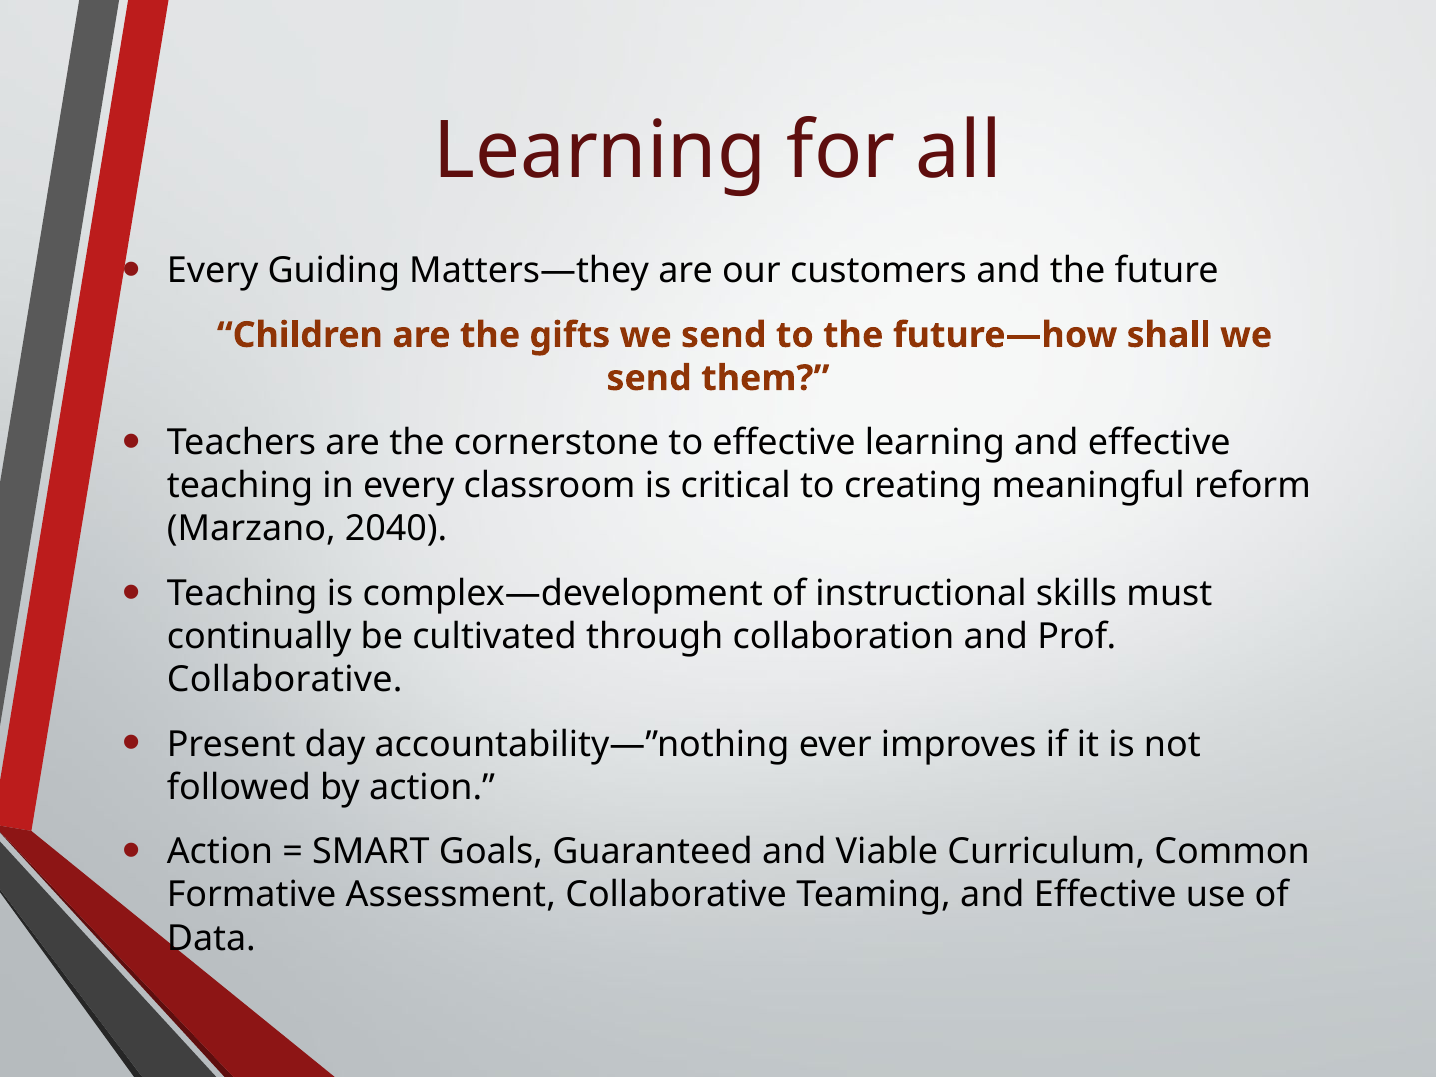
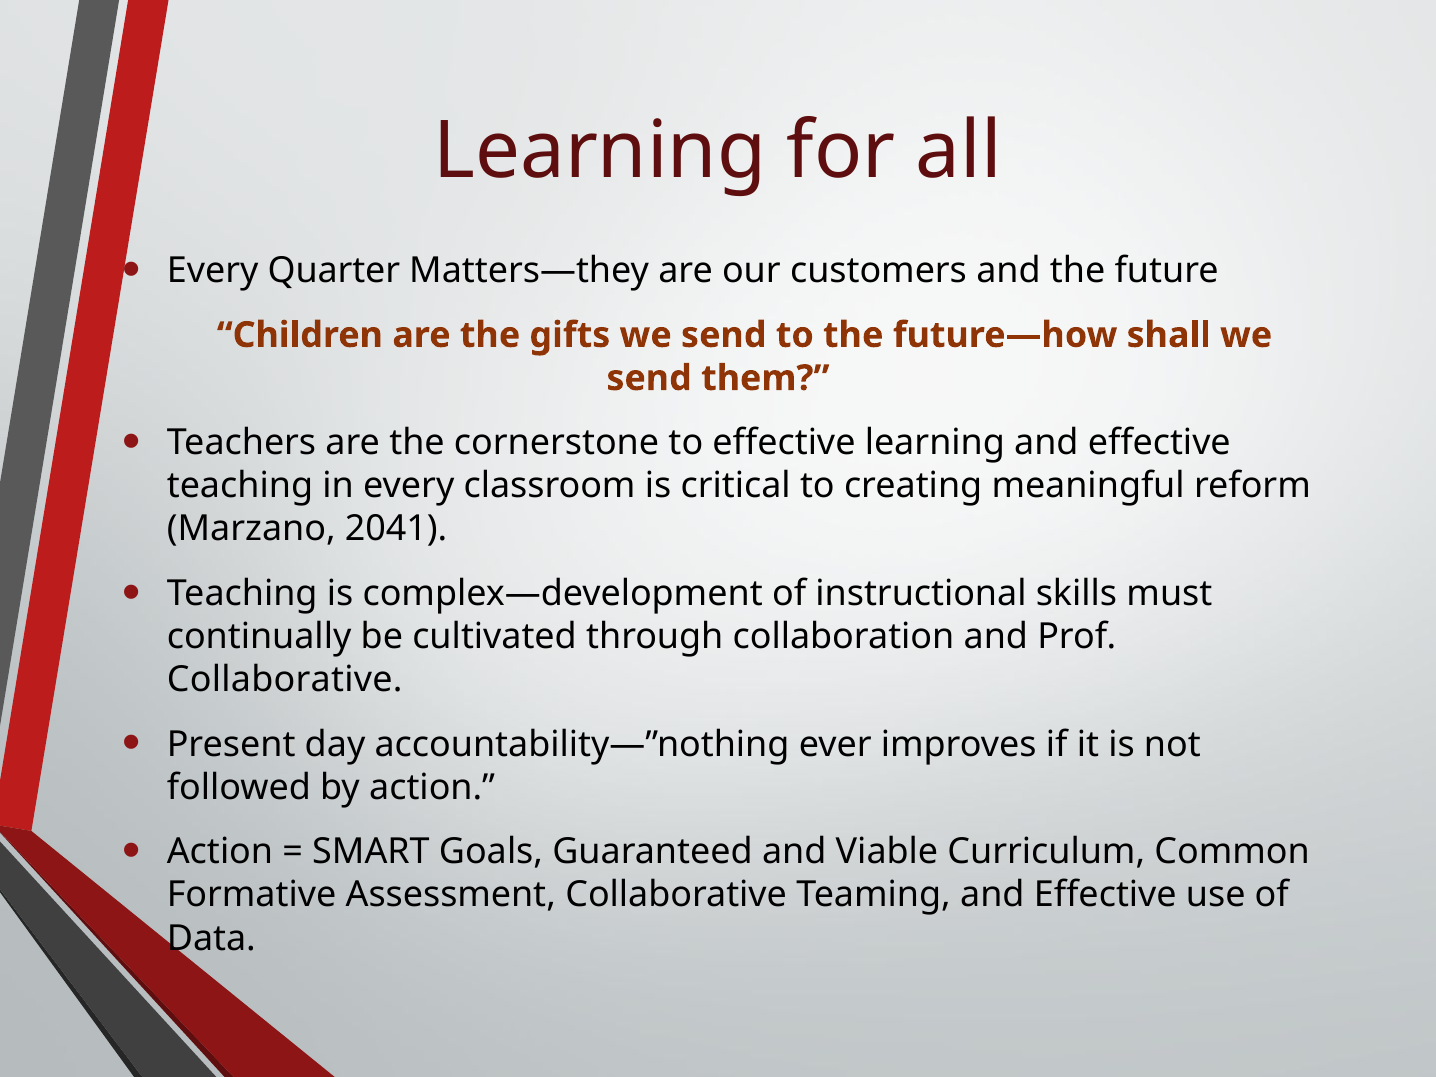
Guiding: Guiding -> Quarter
2040: 2040 -> 2041
